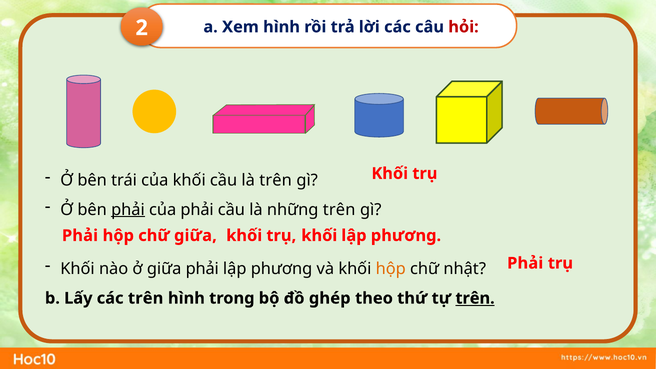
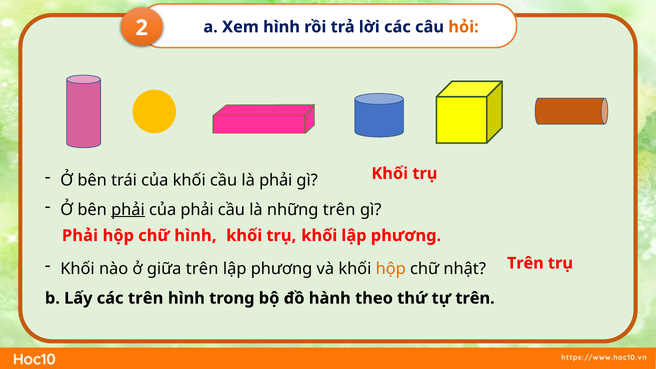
hỏi colour: red -> orange
là trên: trên -> phải
chữ giữa: giữa -> hình
giữa phải: phải -> trên
Phải at (525, 263): Phải -> Trên
ghép: ghép -> hành
trên at (475, 298) underline: present -> none
